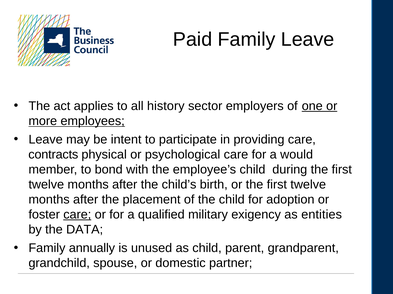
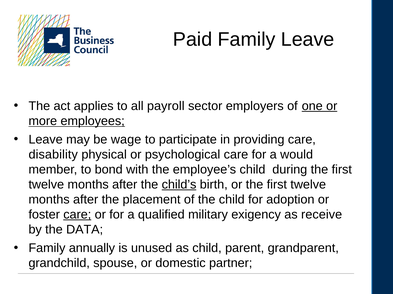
history: history -> payroll
intent: intent -> wage
contracts: contracts -> disability
child’s underline: none -> present
entities: entities -> receive
